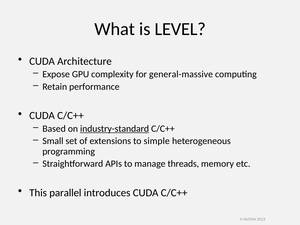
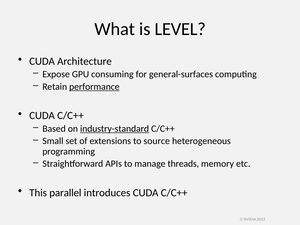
complexity: complexity -> consuming
general-massive: general-massive -> general-surfaces
performance underline: none -> present
simple: simple -> source
